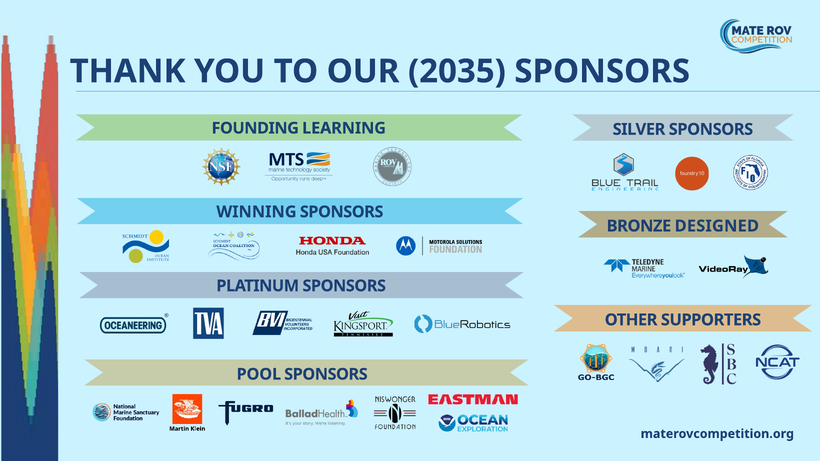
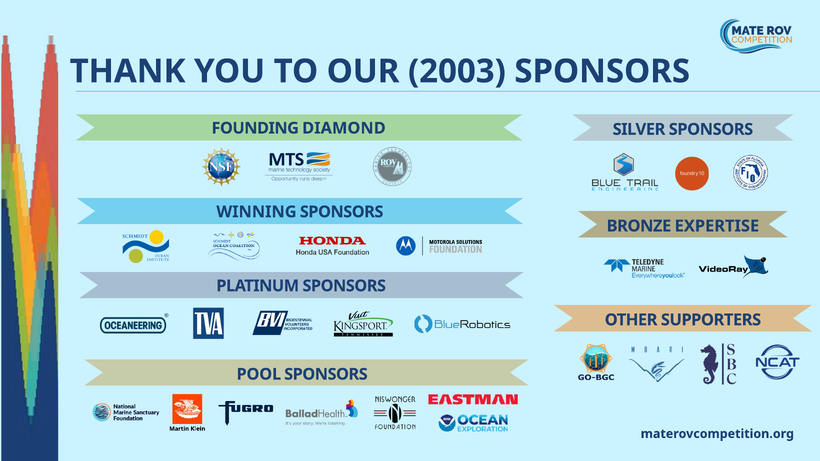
2035: 2035 -> 2003
LEARNING: LEARNING -> DIAMOND
DESIGNED: DESIGNED -> EXPERTISE
